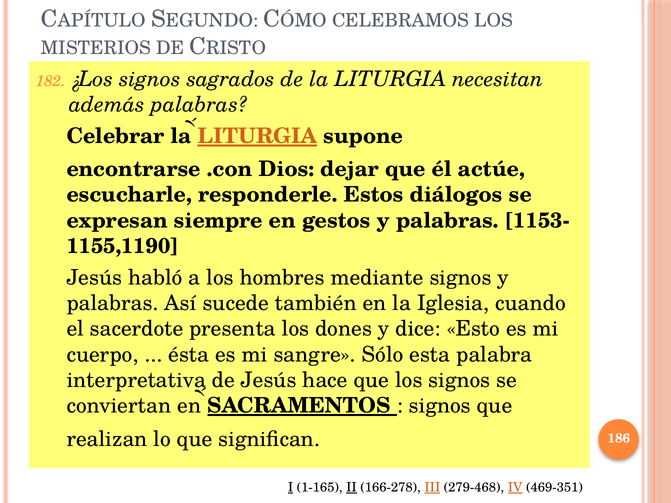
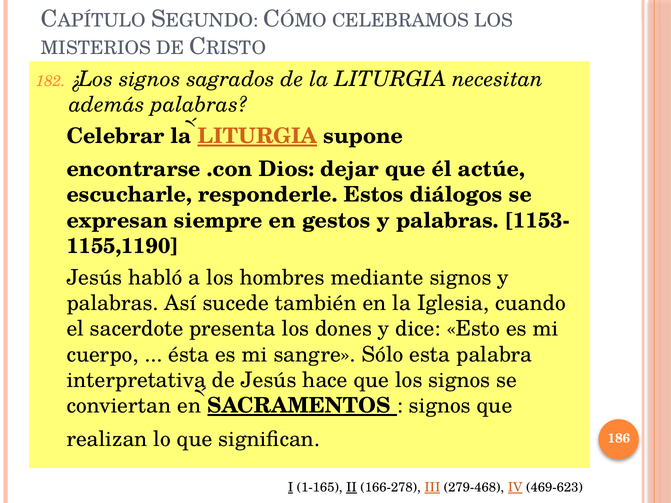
469-351: 469-351 -> 469-623
